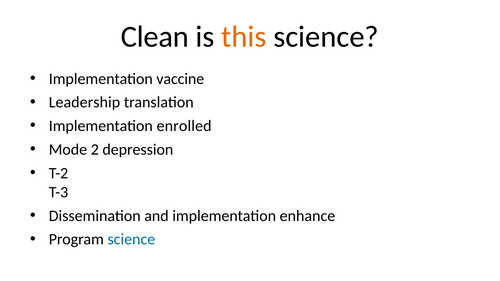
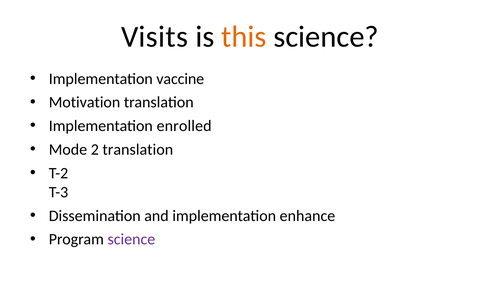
Clean: Clean -> Visits
Leadership: Leadership -> Motivation
2 depression: depression -> translation
science at (131, 240) colour: blue -> purple
